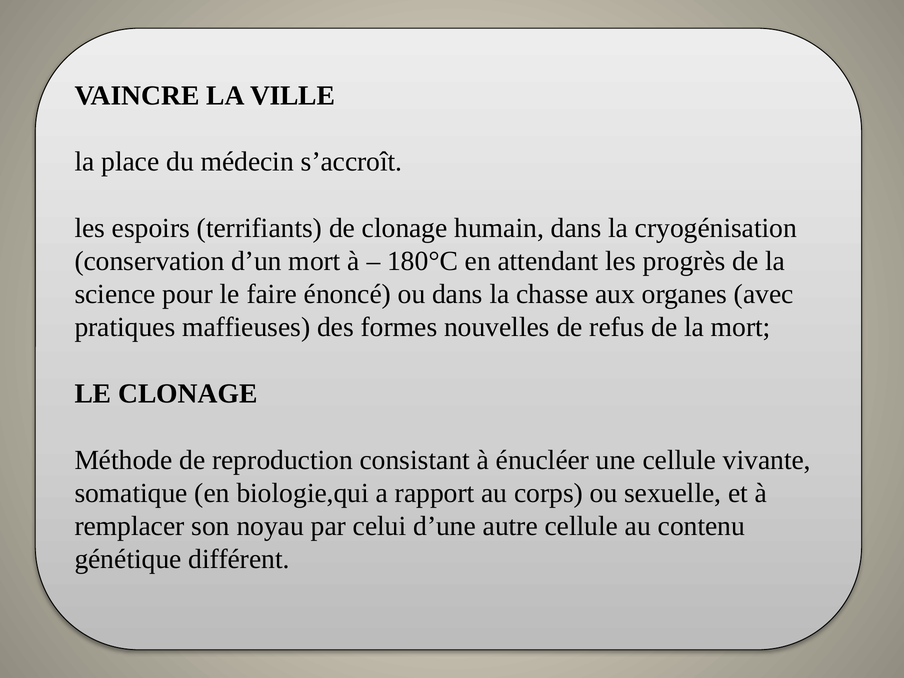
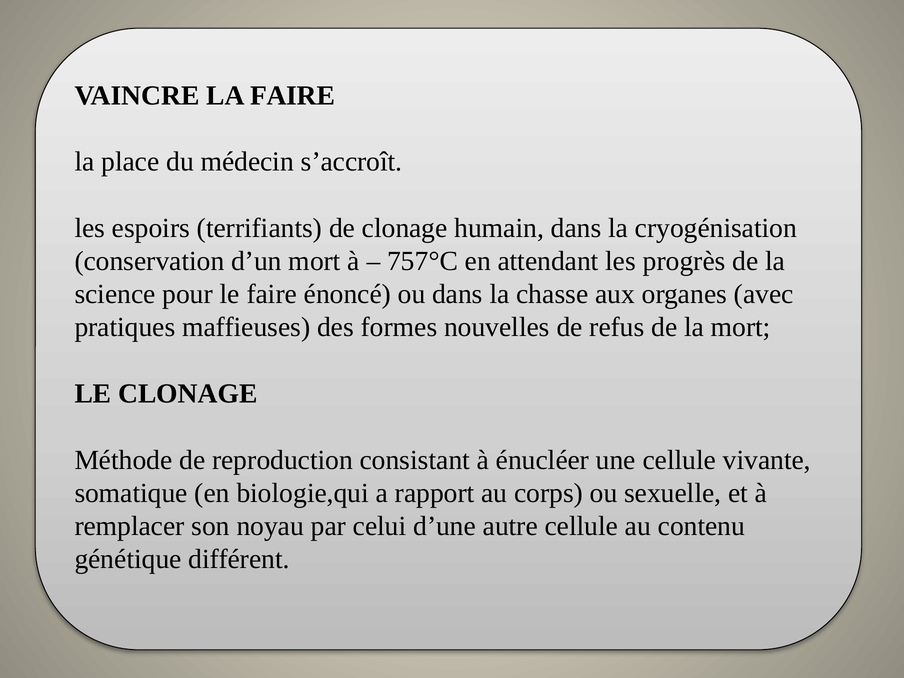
LA VILLE: VILLE -> FAIRE
180°C: 180°C -> 757°C
